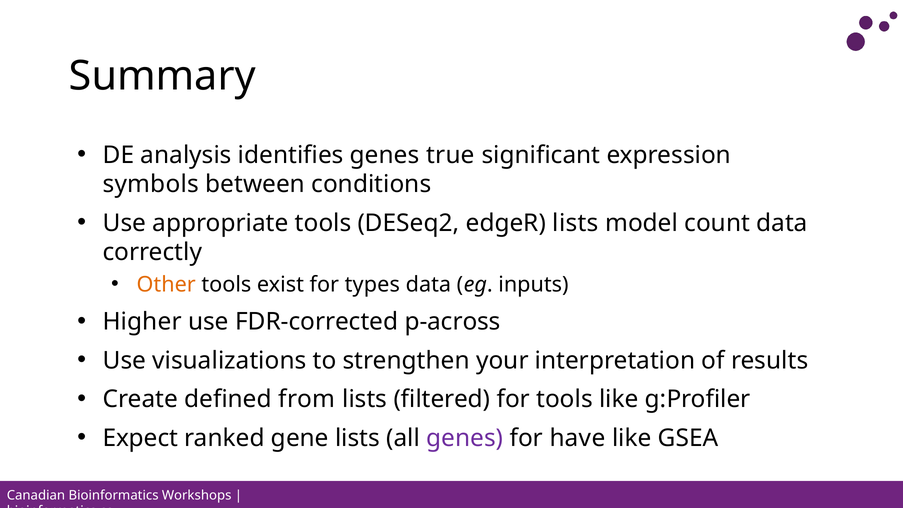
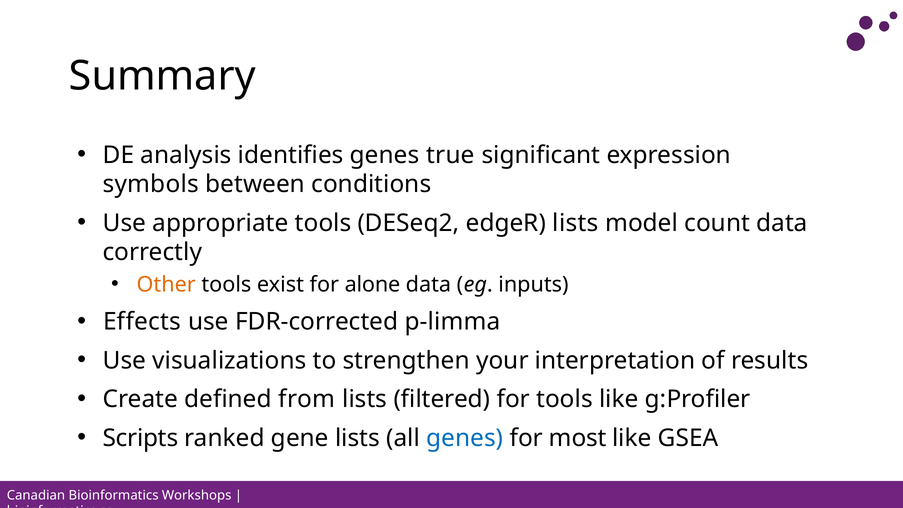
types: types -> alone
Higher: Higher -> Effects
p-across: p-across -> p-limma
Expect: Expect -> Scripts
genes at (465, 438) colour: purple -> blue
have: have -> most
